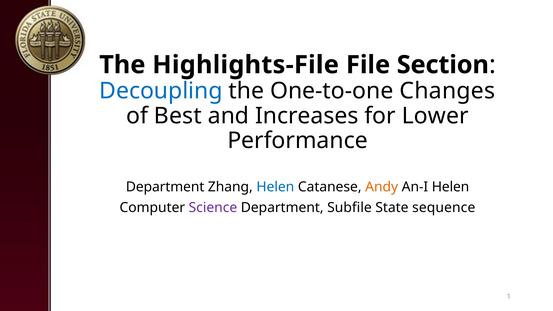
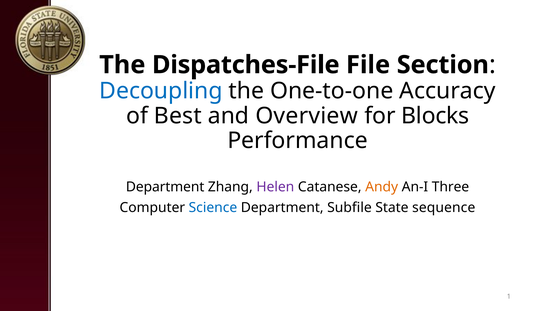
Highlights-File: Highlights-File -> Dispatches-File
Changes: Changes -> Accuracy
Increases: Increases -> Overview
Lower: Lower -> Blocks
Helen at (275, 187) colour: blue -> purple
An-I Helen: Helen -> Three
Science colour: purple -> blue
